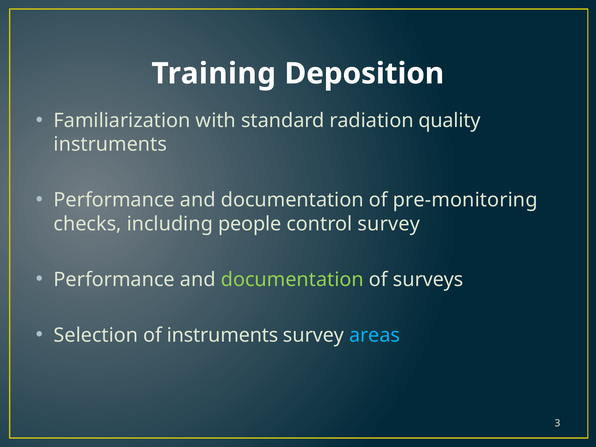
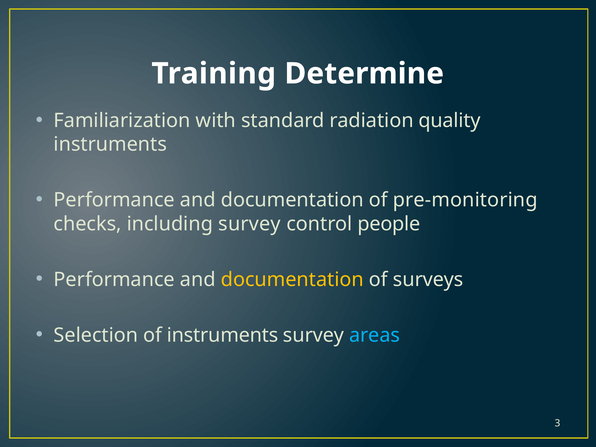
Deposition: Deposition -> Determine
including people: people -> survey
control survey: survey -> people
documentation at (292, 279) colour: light green -> yellow
